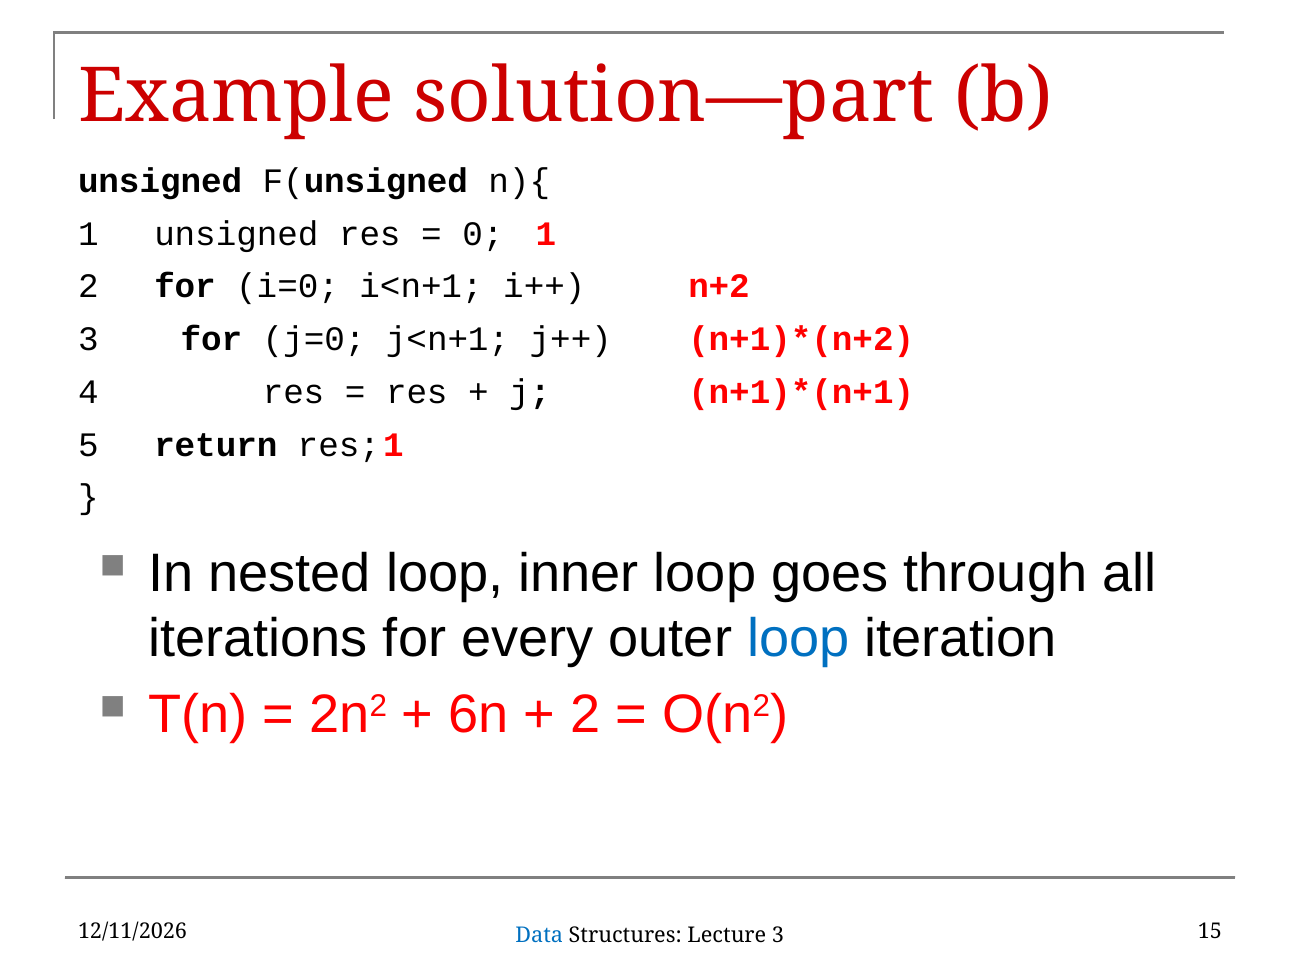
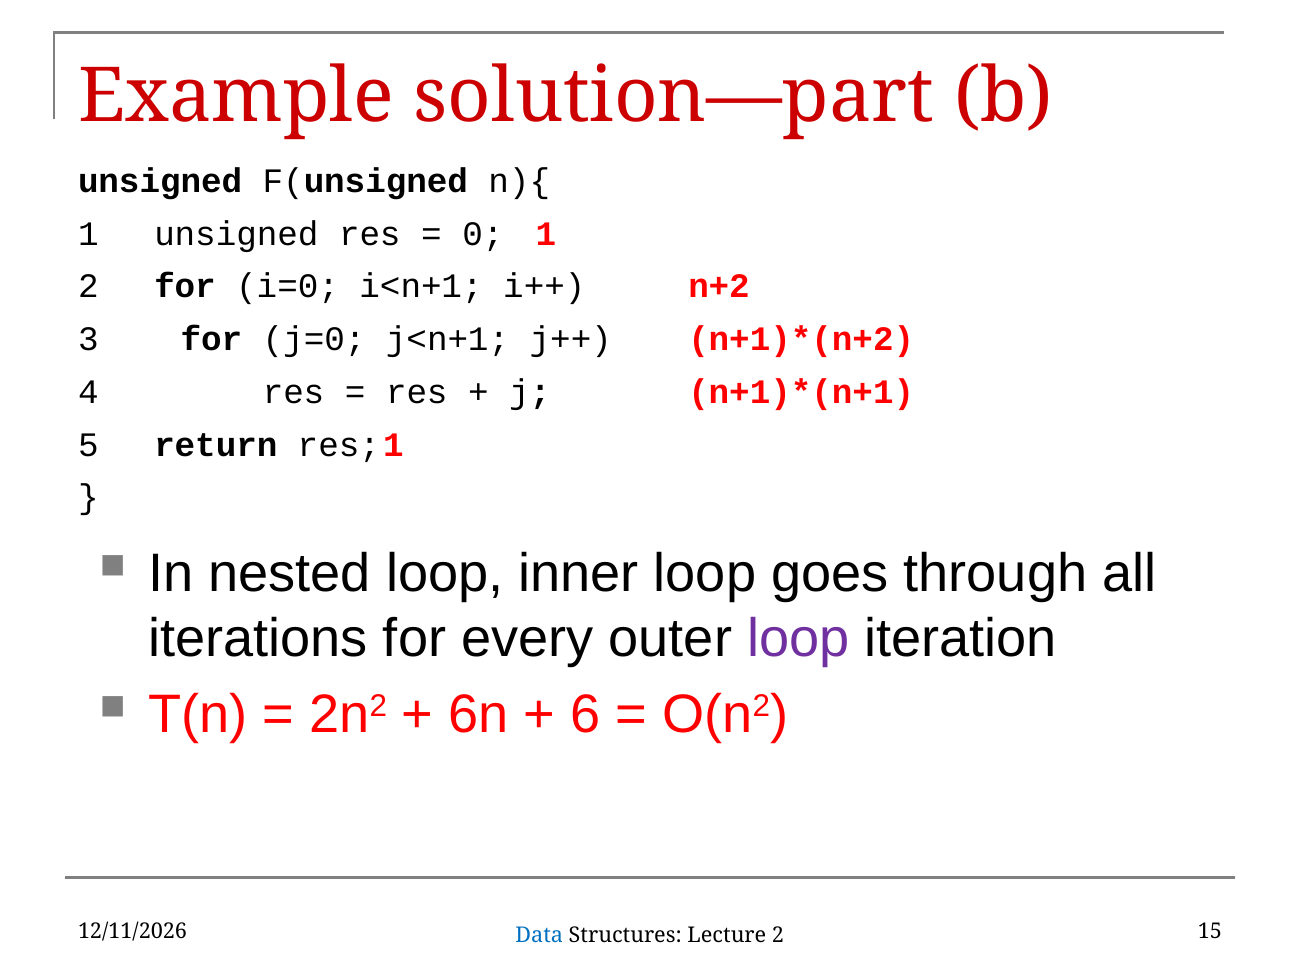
loop at (798, 639) colour: blue -> purple
2 at (585, 714): 2 -> 6
Lecture 3: 3 -> 2
